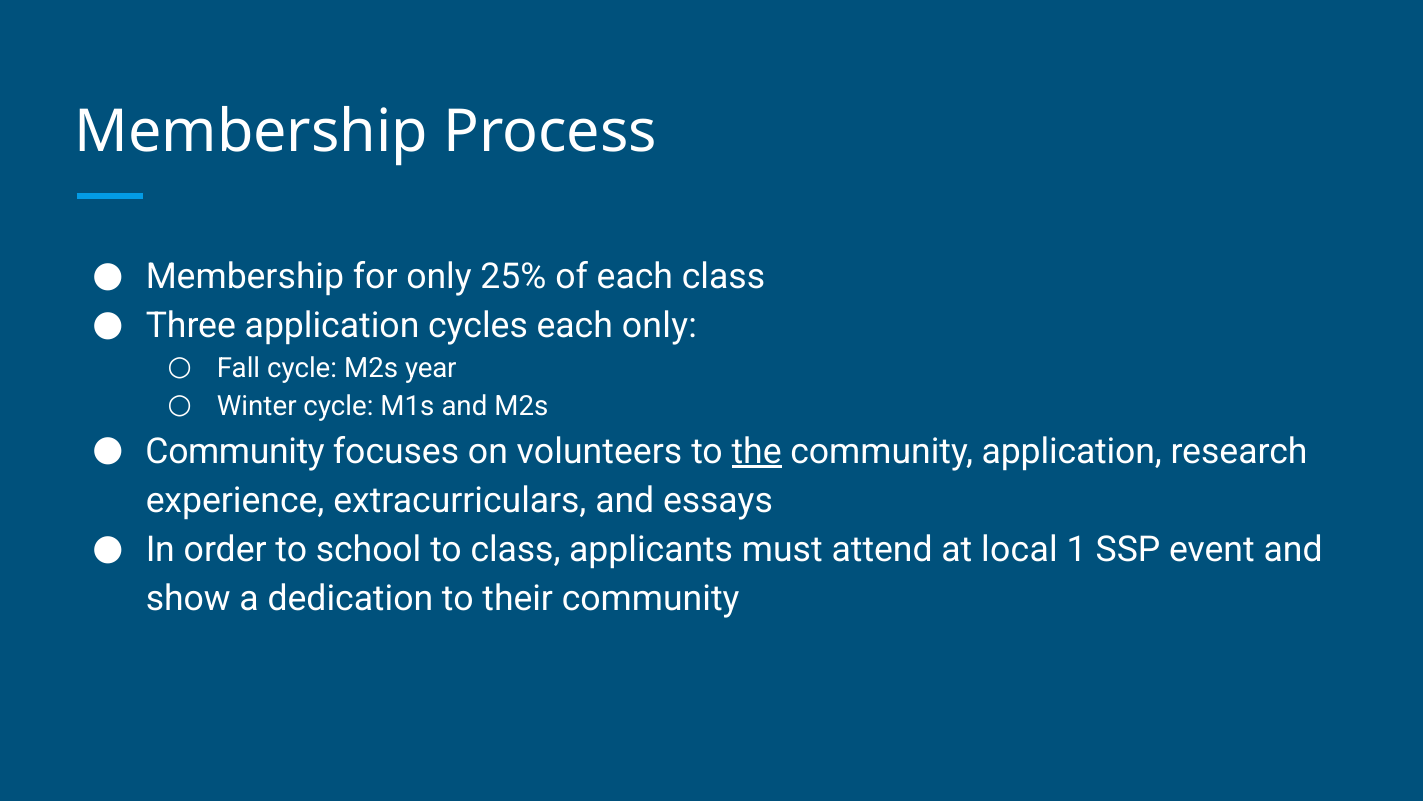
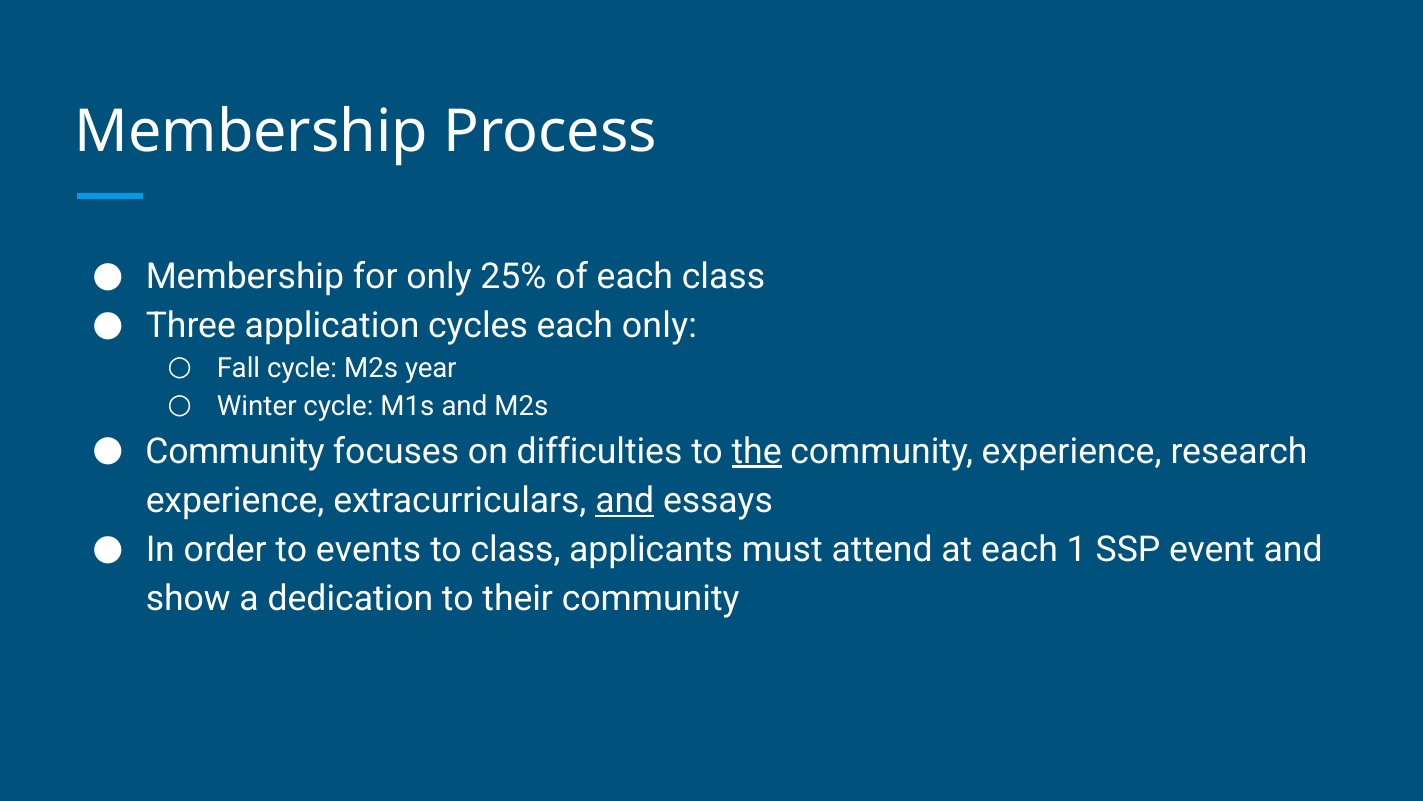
volunteers: volunteers -> difficulties
community application: application -> experience
and at (625, 500) underline: none -> present
school: school -> events
at local: local -> each
